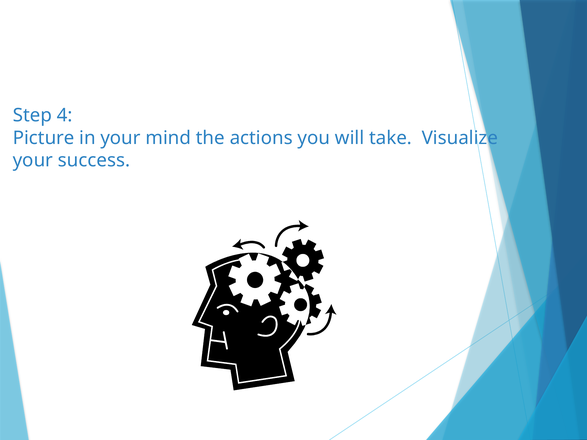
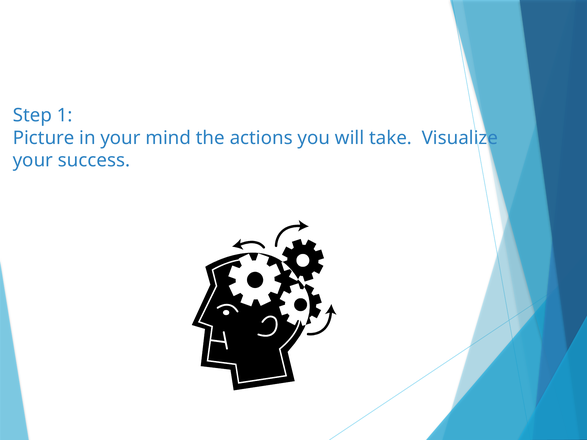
4: 4 -> 1
